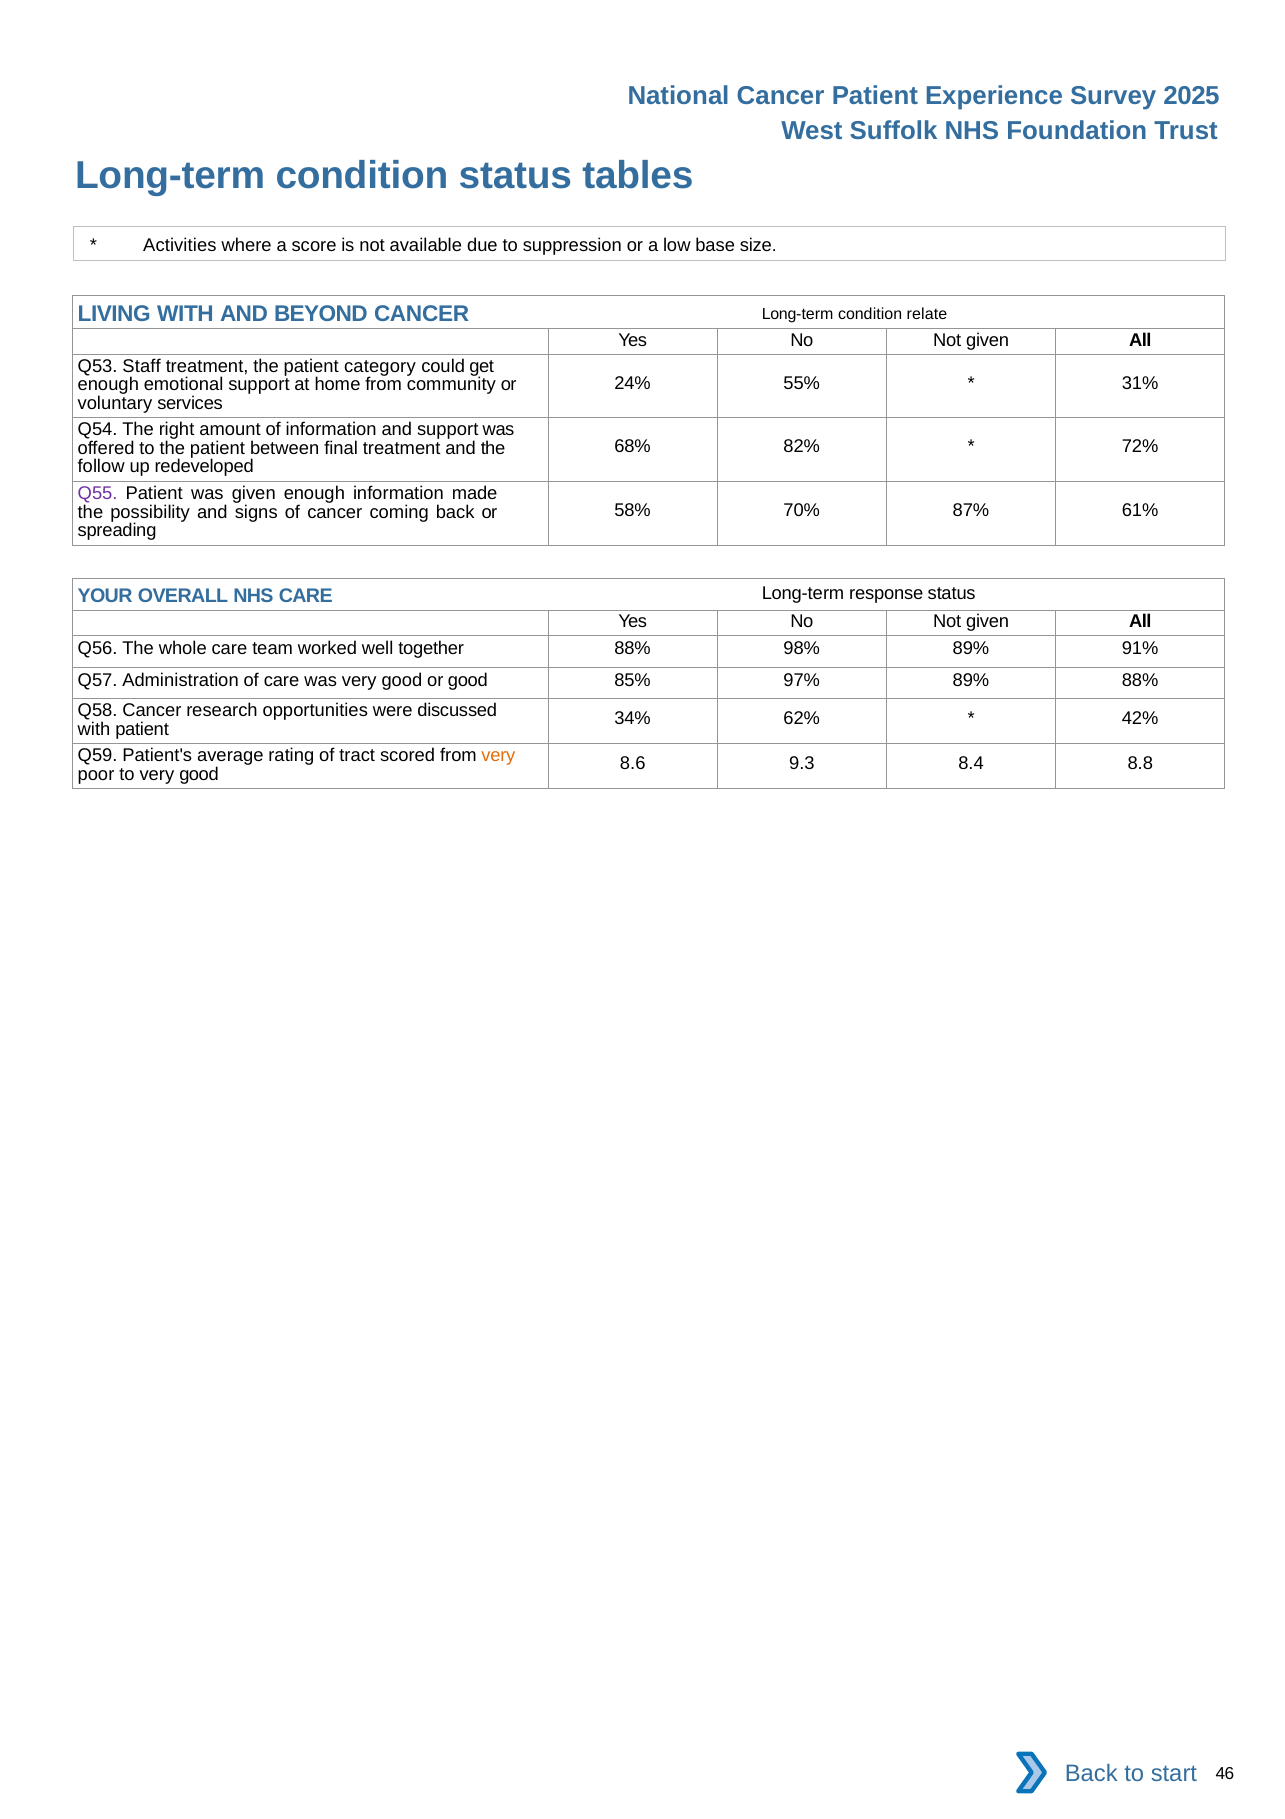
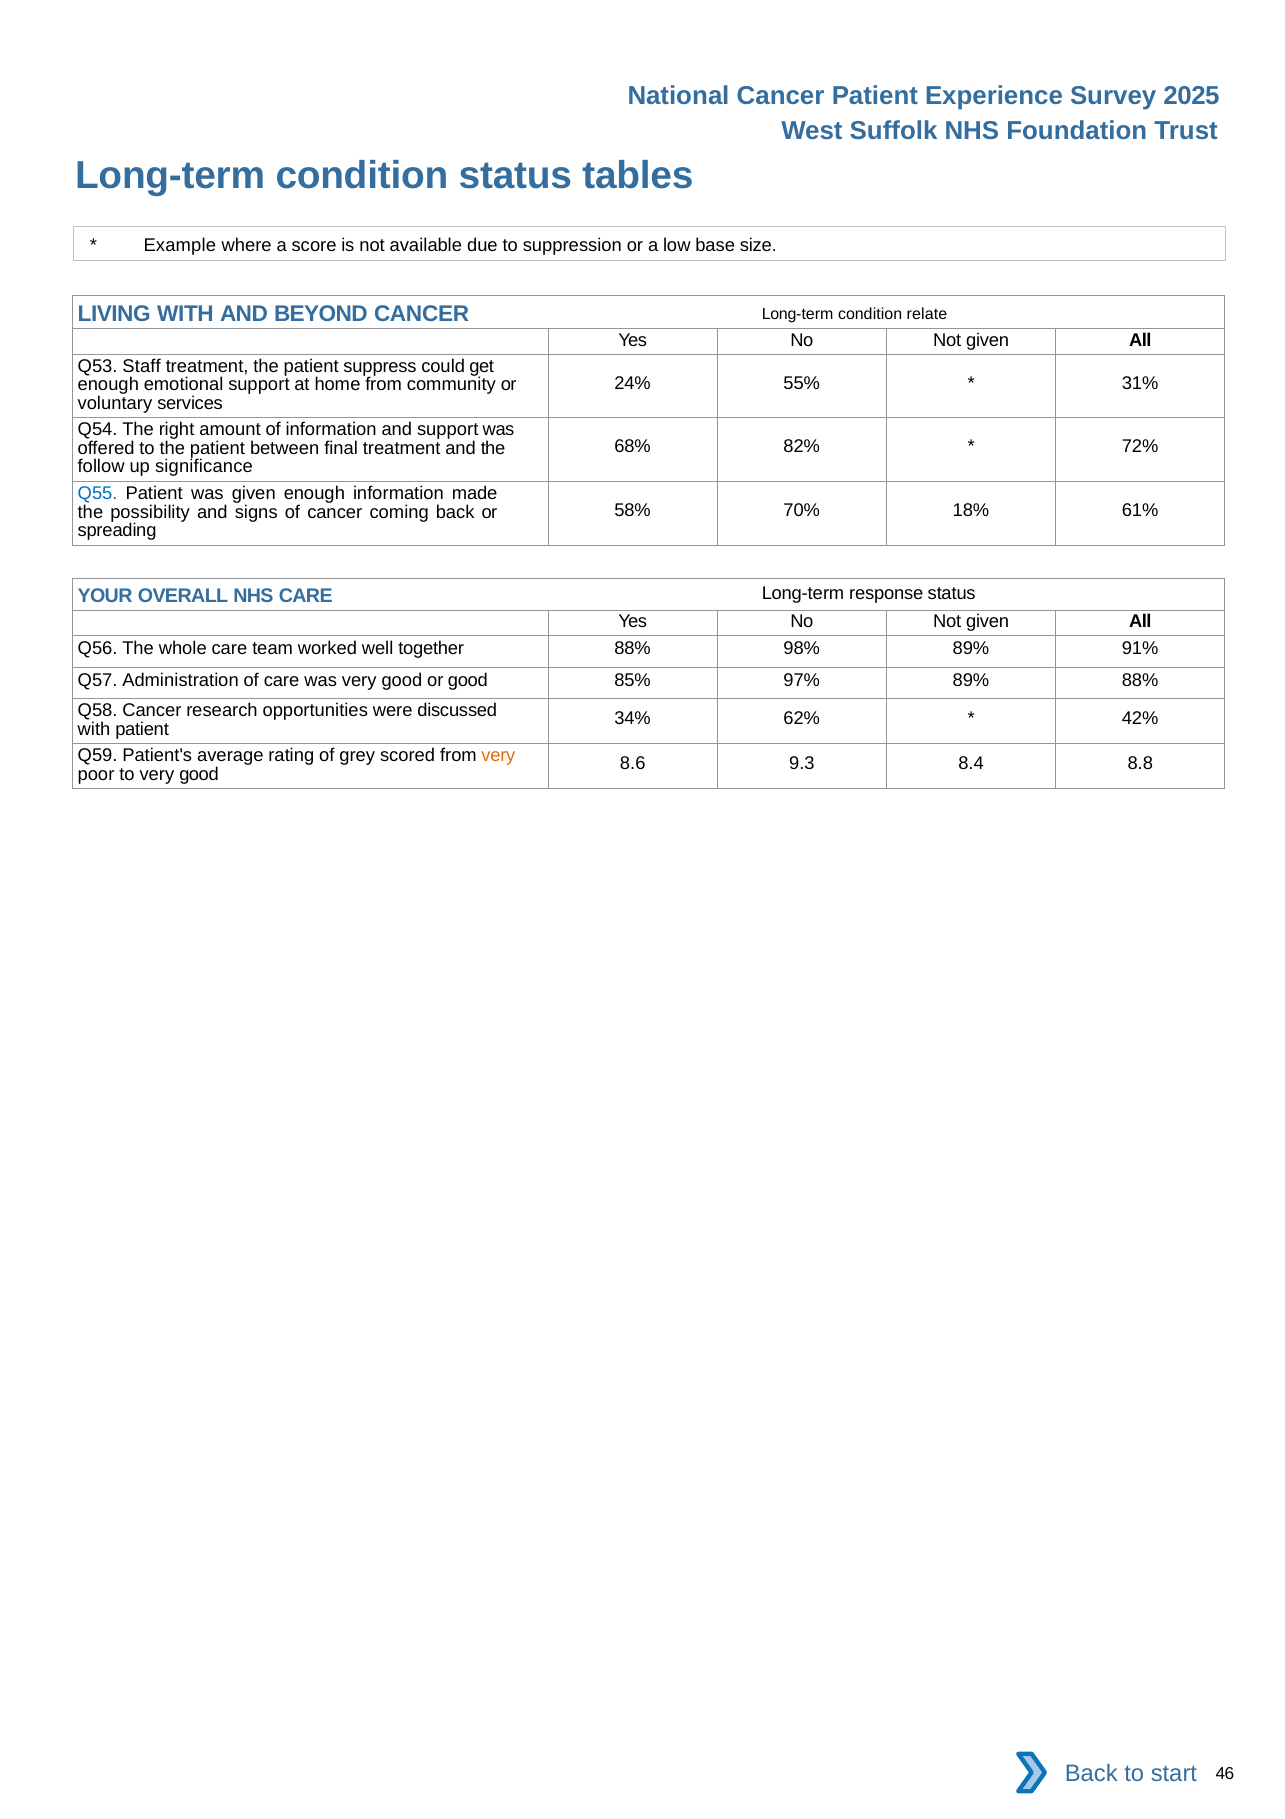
Activities: Activities -> Example
category: category -> suppress
redeveloped: redeveloped -> significance
Q55 colour: purple -> blue
87%: 87% -> 18%
tract: tract -> grey
